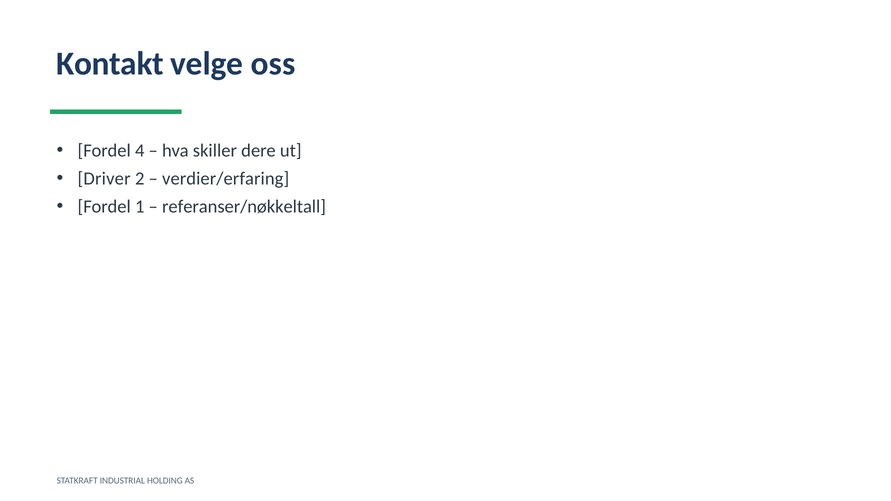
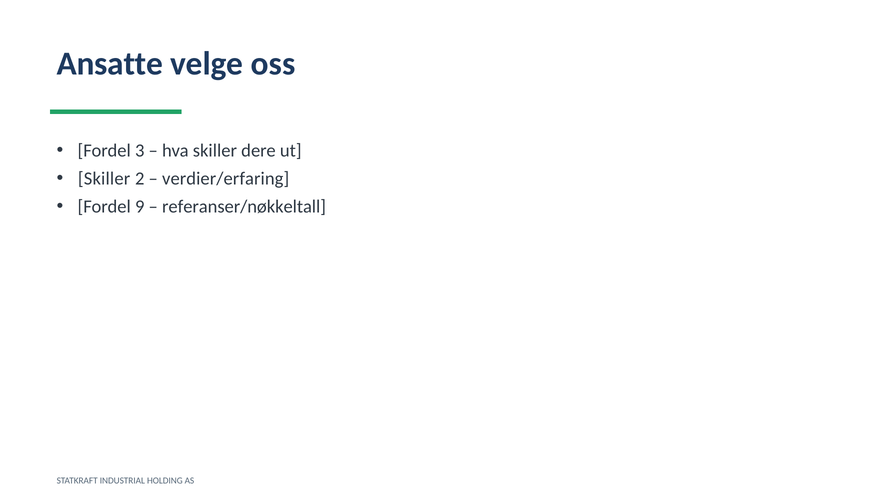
Kontakt: Kontakt -> Ansatte
4: 4 -> 3
Driver at (104, 179): Driver -> Skiller
1: 1 -> 9
